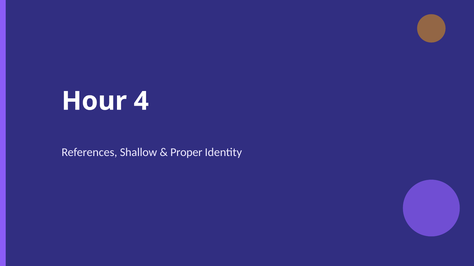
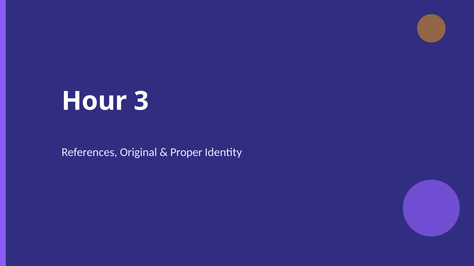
4: 4 -> 3
Shallow: Shallow -> Original
